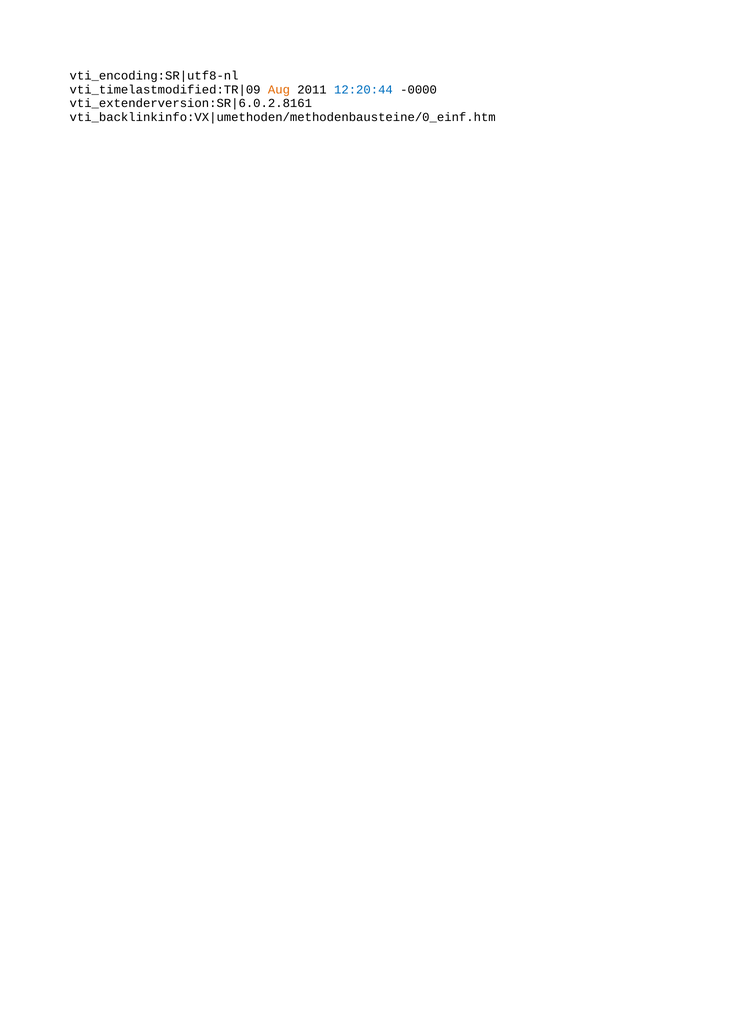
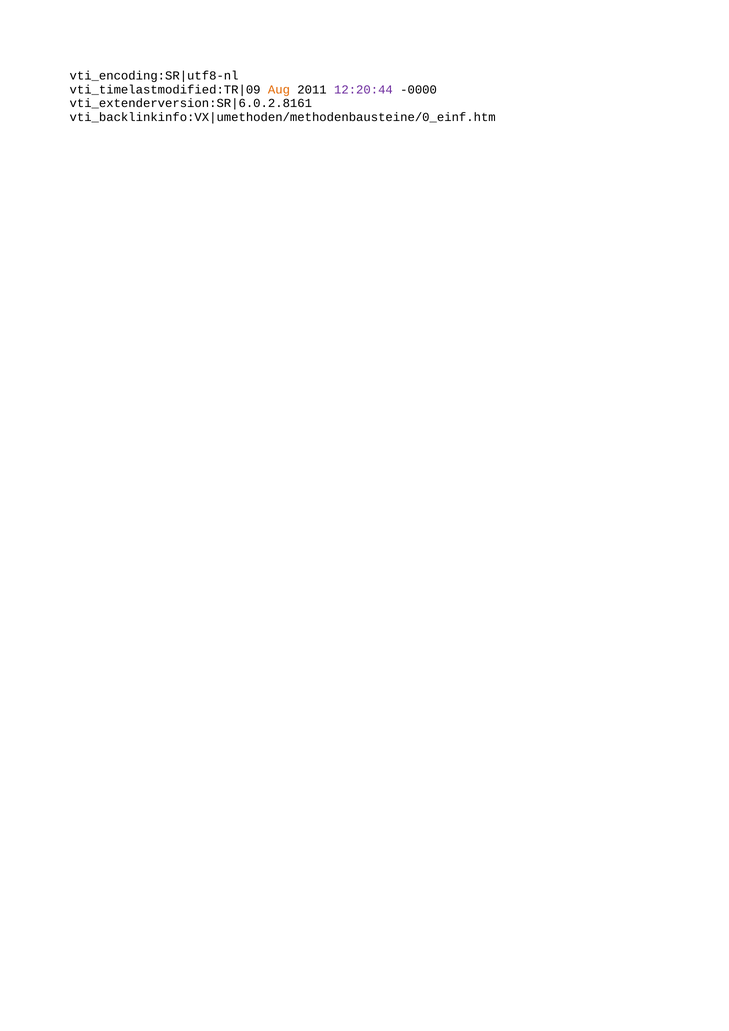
12:20:44 colour: blue -> purple
